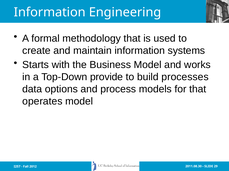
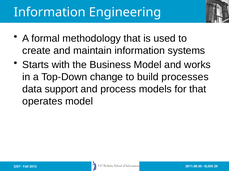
provide: provide -> change
options: options -> support
